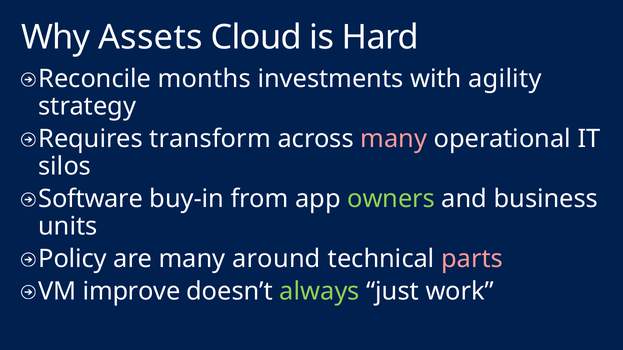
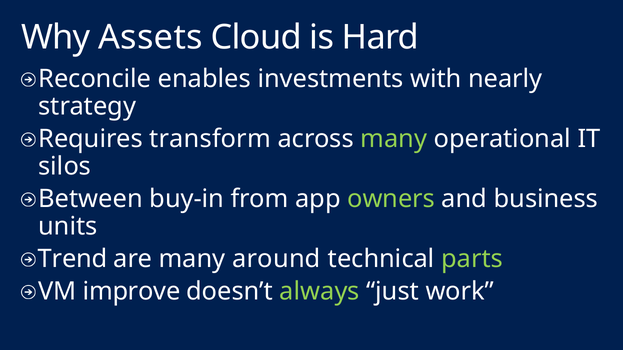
months: months -> enables
agility: agility -> nearly
many at (394, 139) colour: pink -> light green
Software: Software -> Between
Policy: Policy -> Trend
parts colour: pink -> light green
